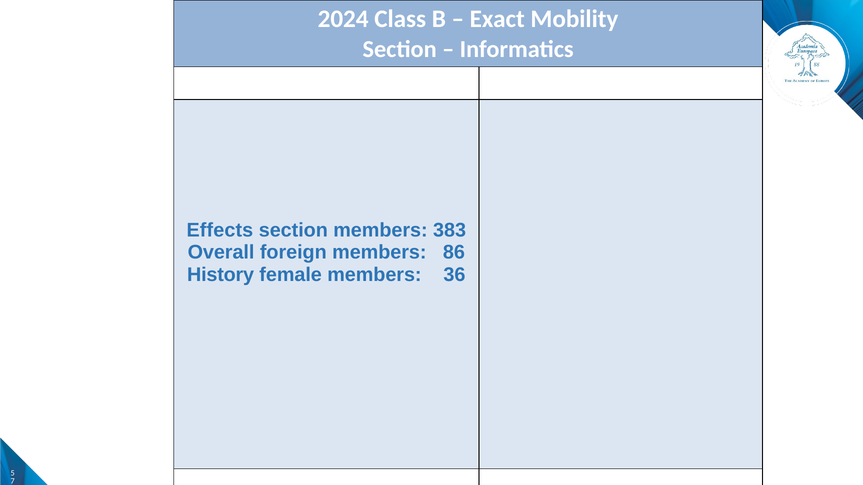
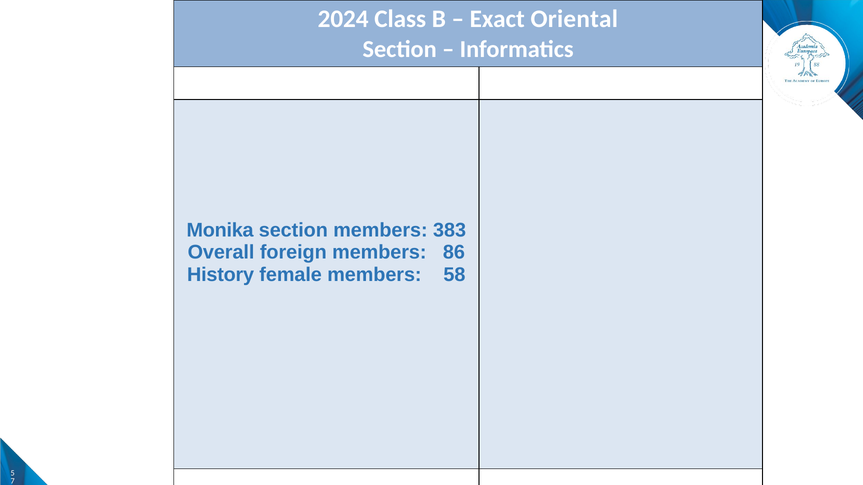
Mobility: Mobility -> Oriental
Effects: Effects -> Monika
36: 36 -> 58
